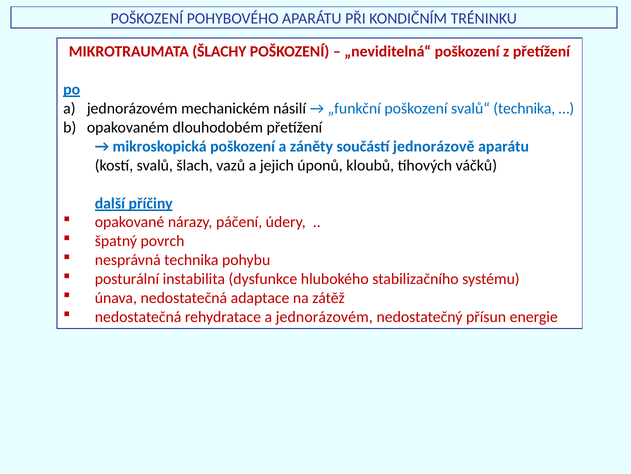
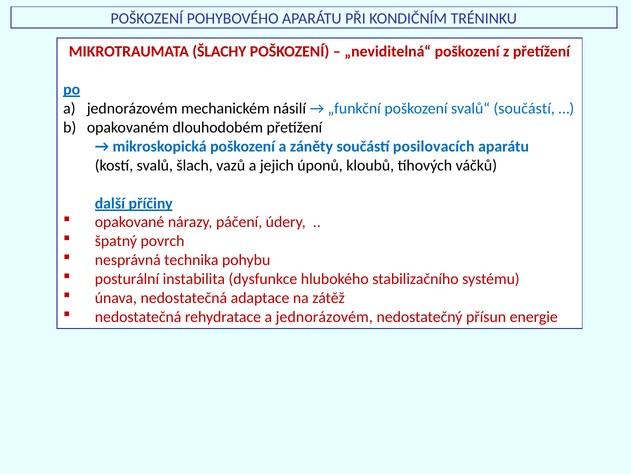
svalů“ technika: technika -> součástí
jednorázově: jednorázově -> posilovacích
